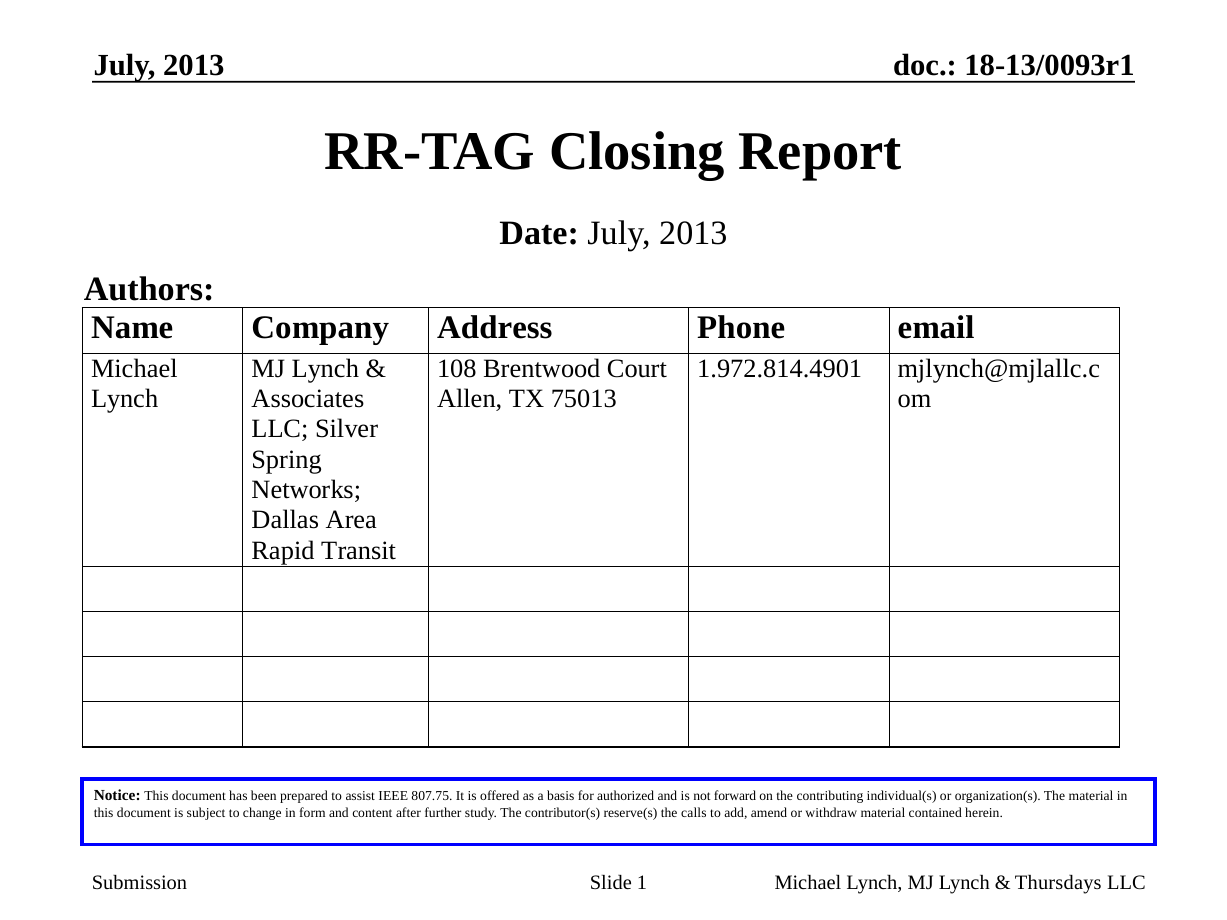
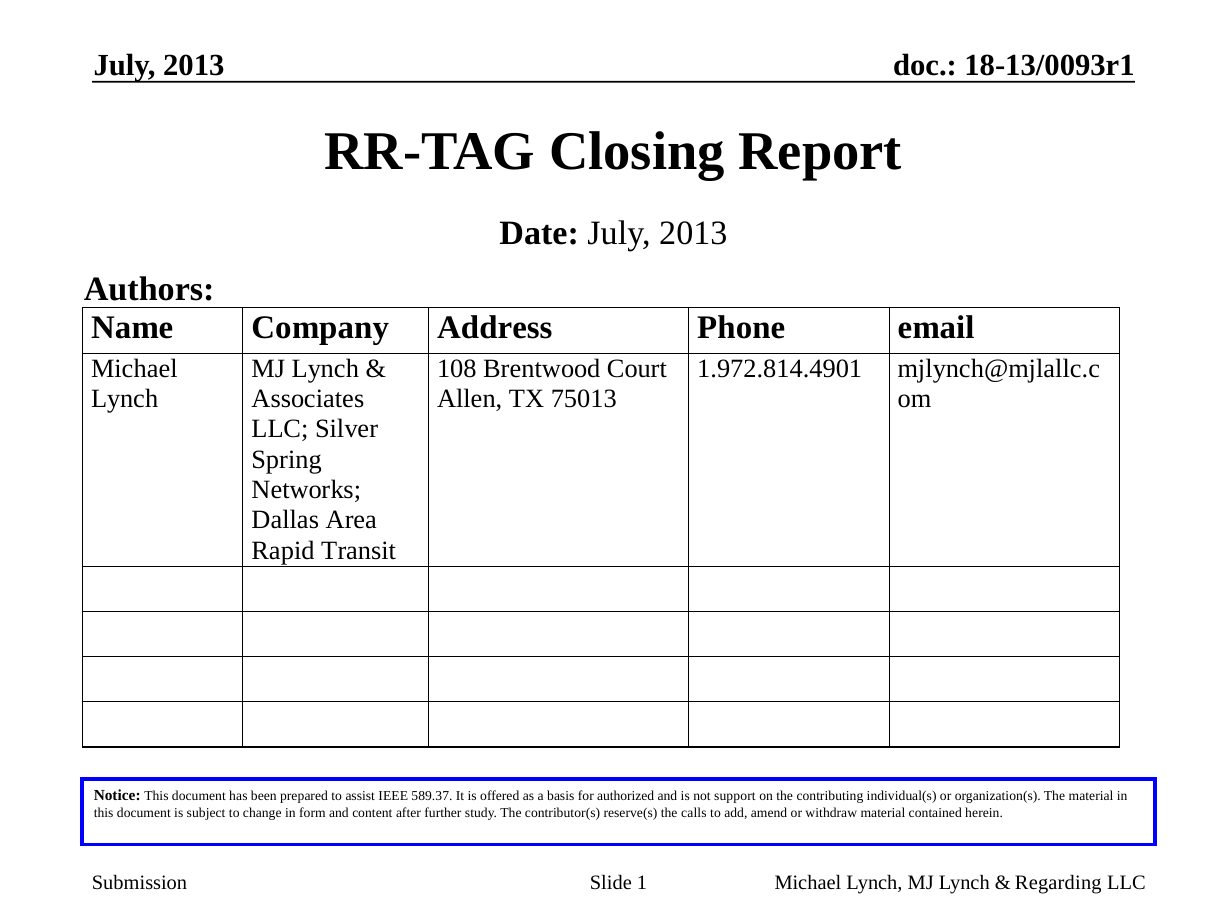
807.75: 807.75 -> 589.37
forward: forward -> support
Thursdays: Thursdays -> Regarding
